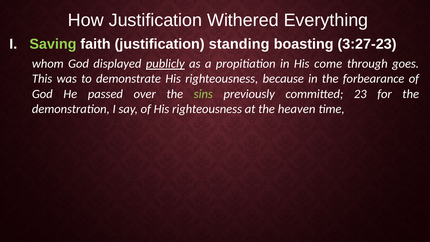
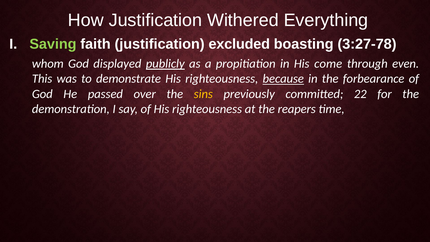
standing: standing -> excluded
3:27-23: 3:27-23 -> 3:27-78
goes: goes -> even
because underline: none -> present
sins colour: light green -> yellow
23: 23 -> 22
heaven: heaven -> reapers
